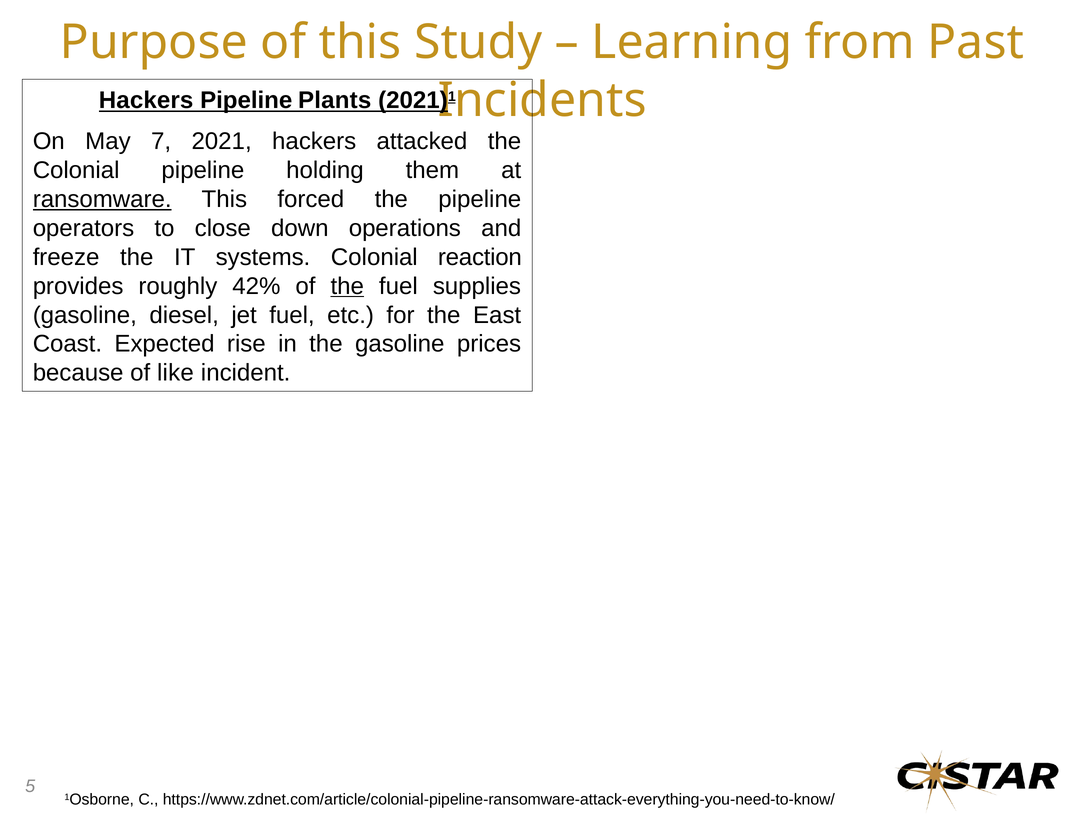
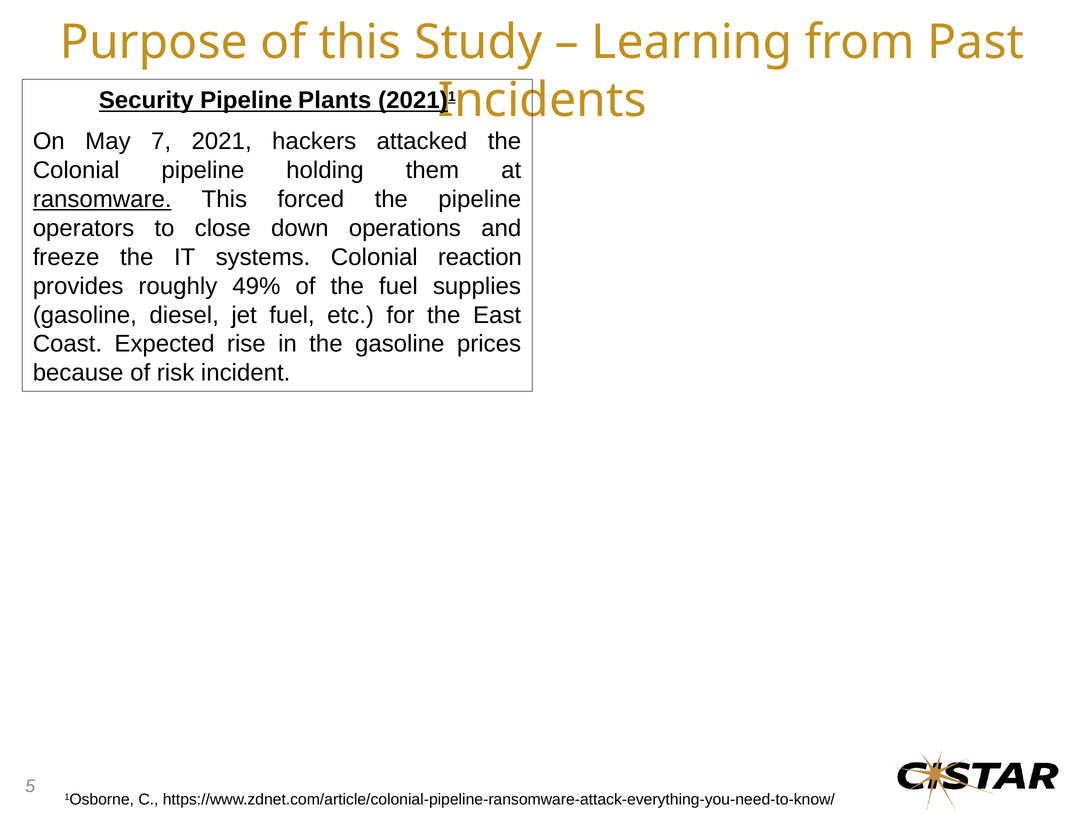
Hackers at (146, 101): Hackers -> Security
42%: 42% -> 49%
the at (347, 286) underline: present -> none
like: like -> risk
